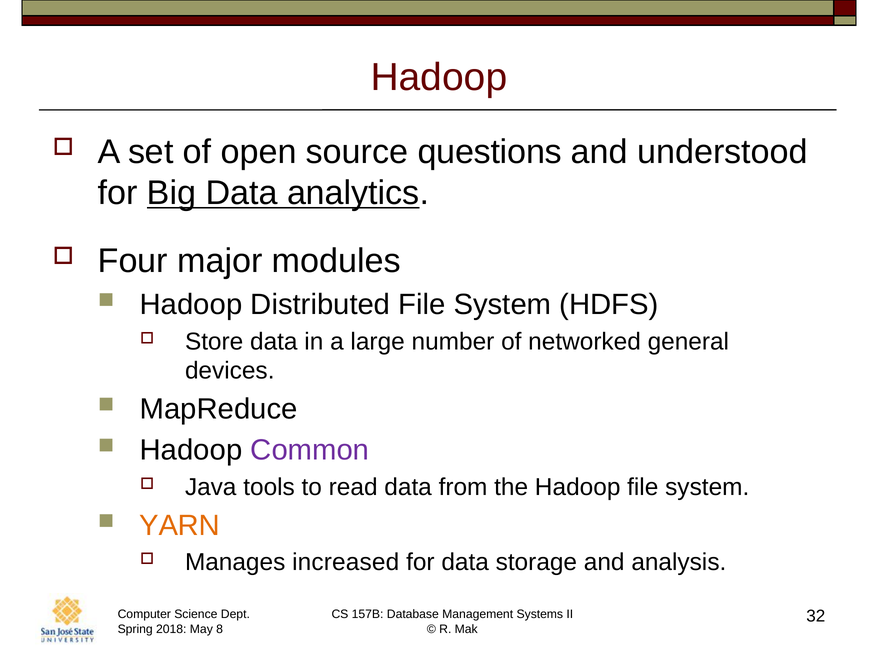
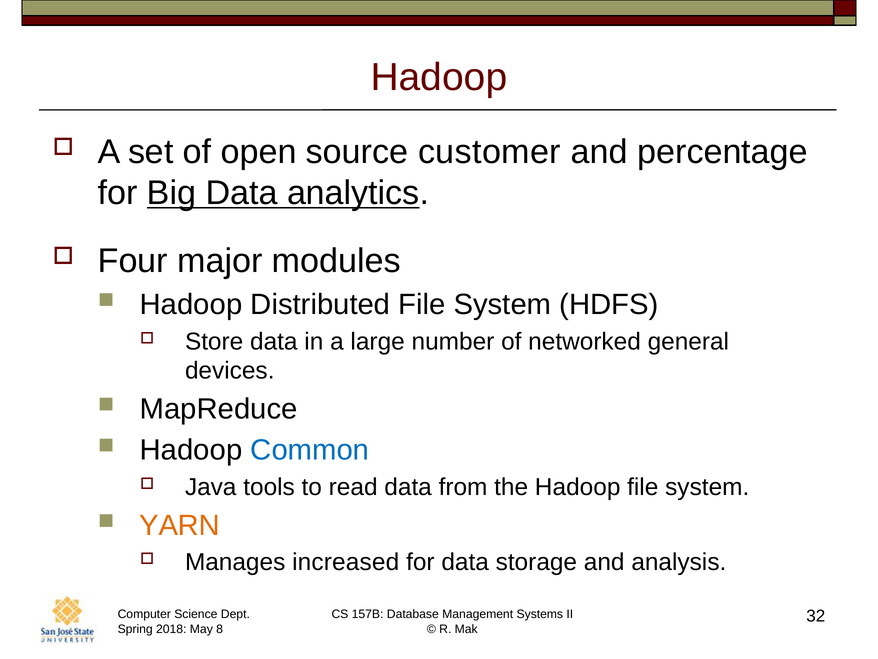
questions: questions -> customer
understood: understood -> percentage
Common colour: purple -> blue
